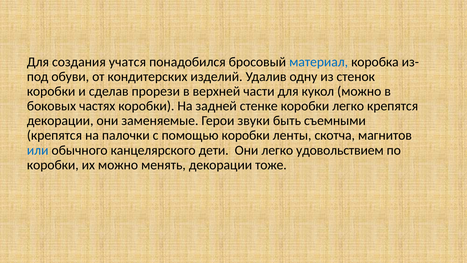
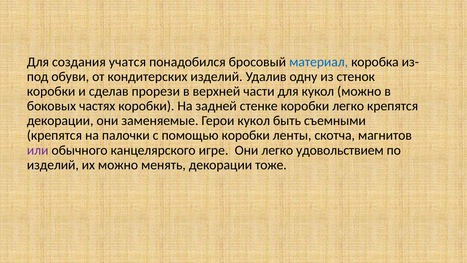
Герои звуки: звуки -> кукол
или colour: blue -> purple
дети: дети -> игре
коробки at (53, 165): коробки -> изделий
